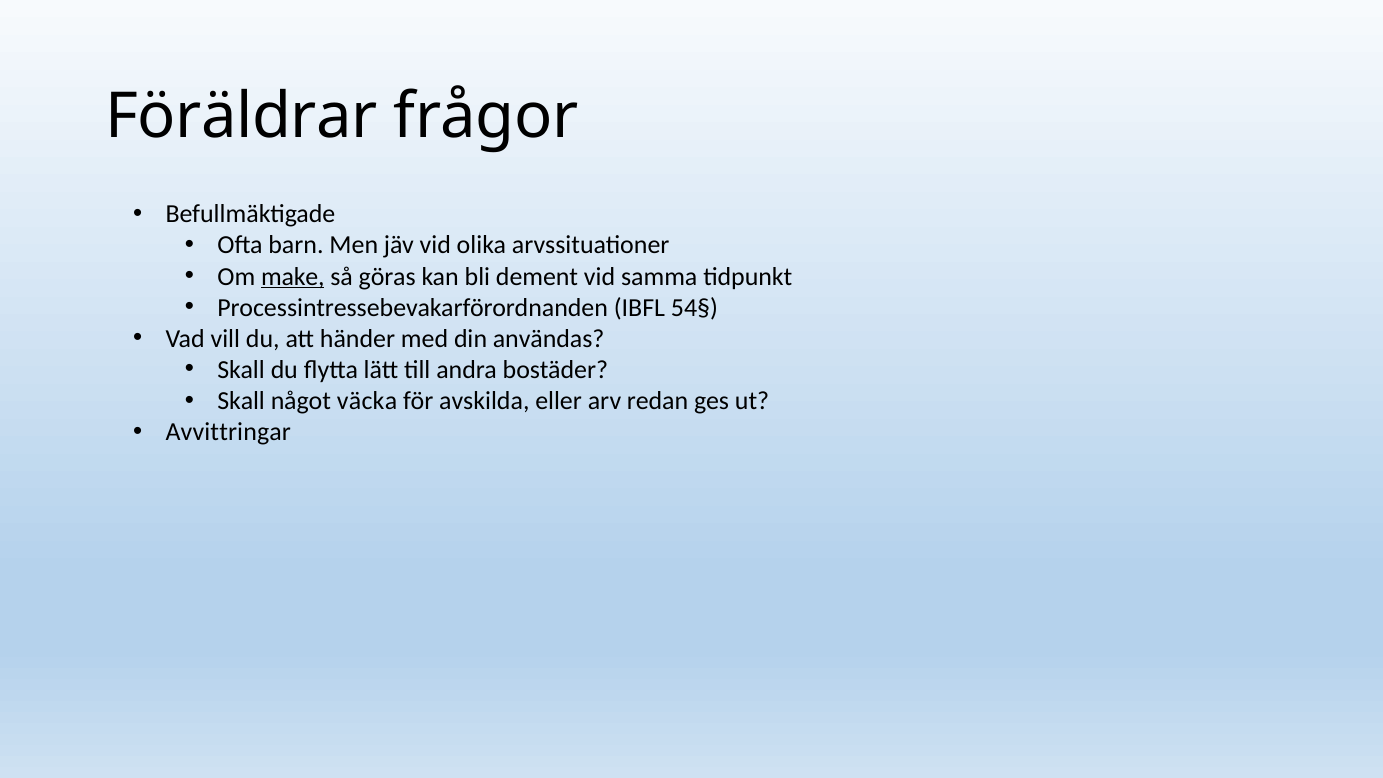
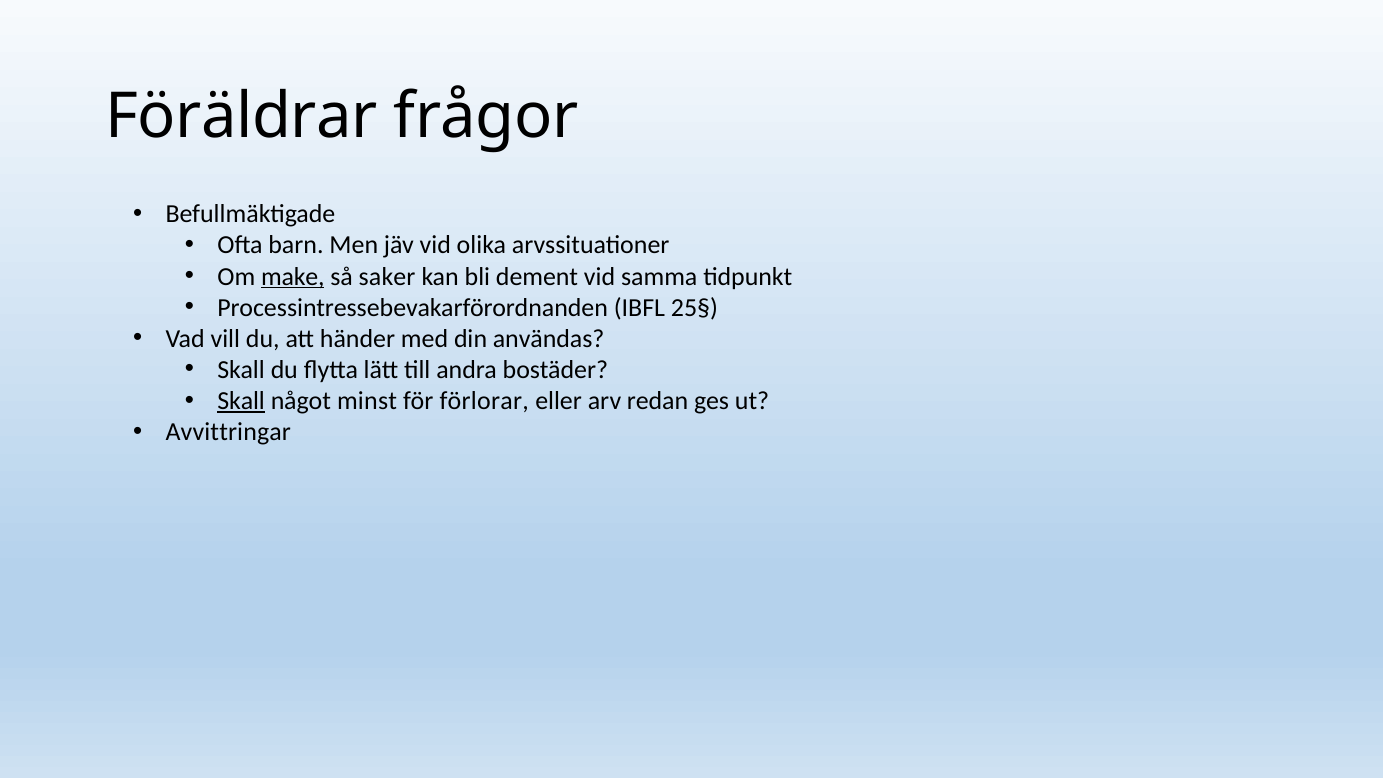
göras: göras -> saker
54§: 54§ -> 25§
Skall at (241, 401) underline: none -> present
väcka: väcka -> minst
avskilda: avskilda -> förlorar
